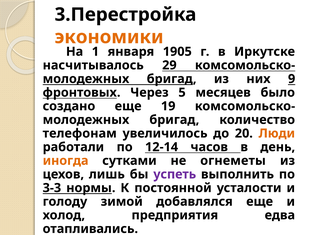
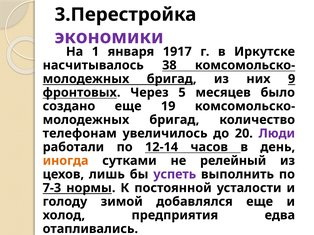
экономики colour: orange -> purple
1905: 1905 -> 1917
29: 29 -> 38
Люди colour: orange -> purple
огнеметы: огнеметы -> релейный
3-3: 3-3 -> 7-3
